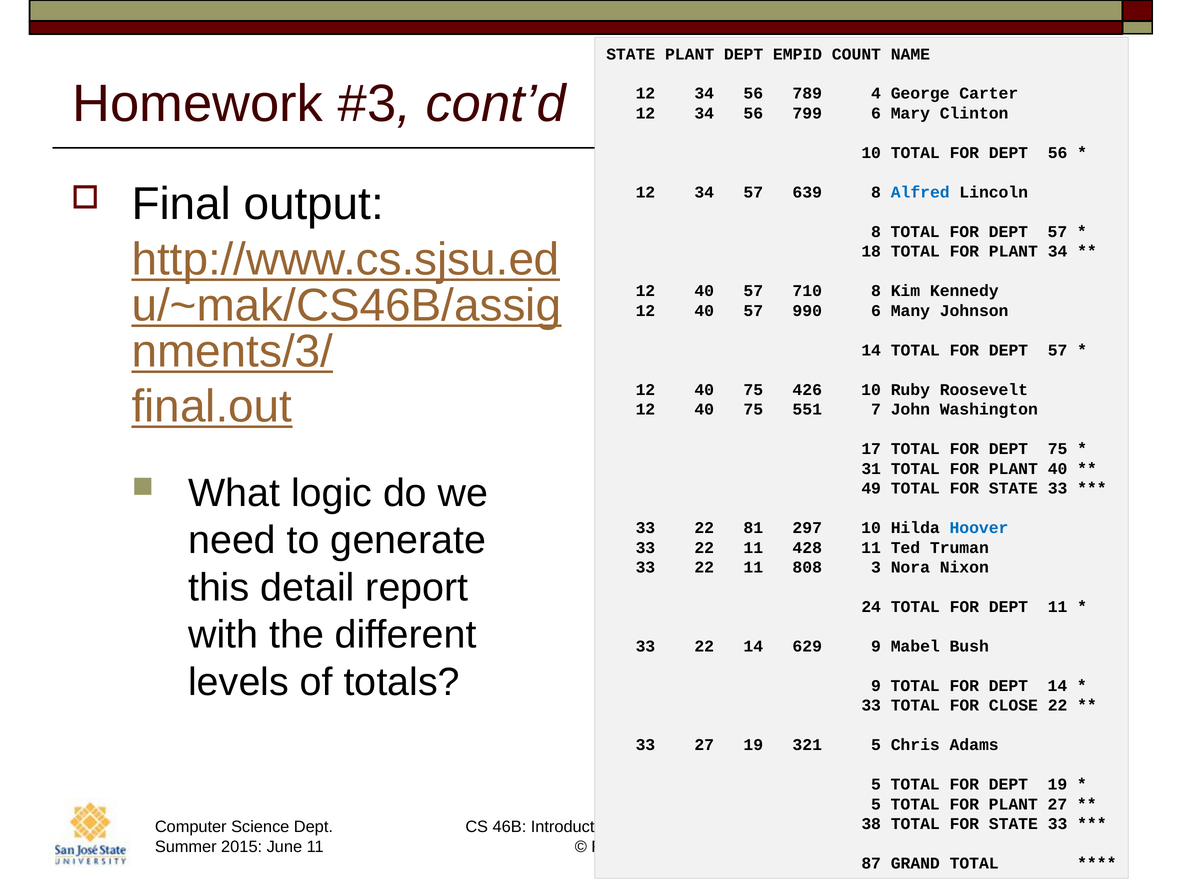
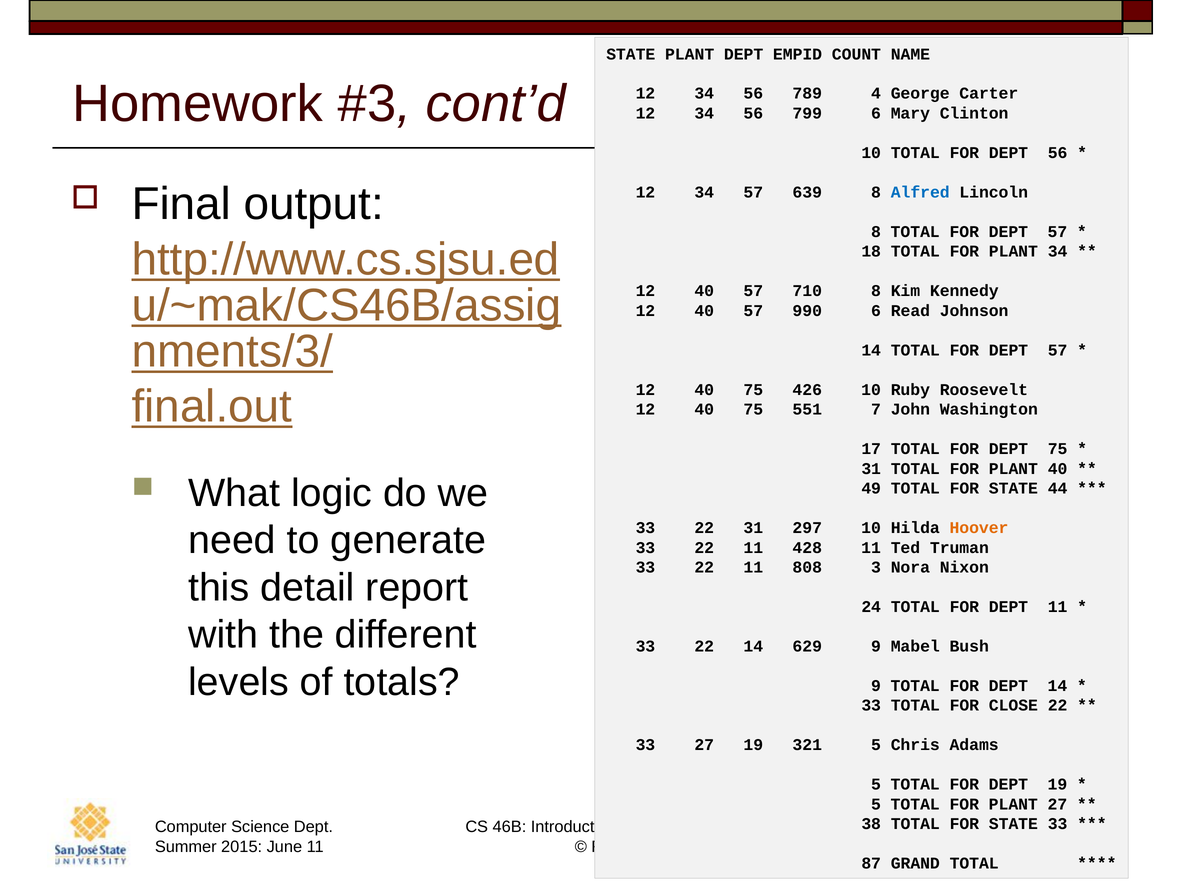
Many: Many -> Read
33 at (1058, 488): 33 -> 44
22 81: 81 -> 31
Hoover colour: blue -> orange
